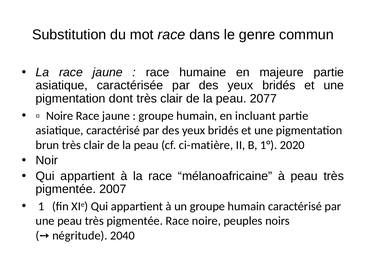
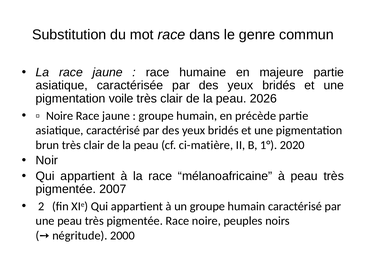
dont: dont -> voile
2077: 2077 -> 2026
incluant: incluant -> précède
1: 1 -> 2
2040: 2040 -> 2000
